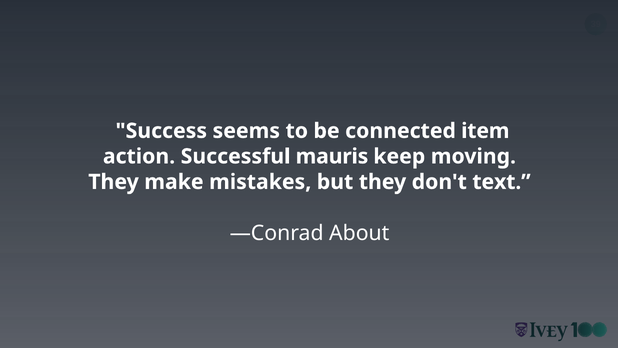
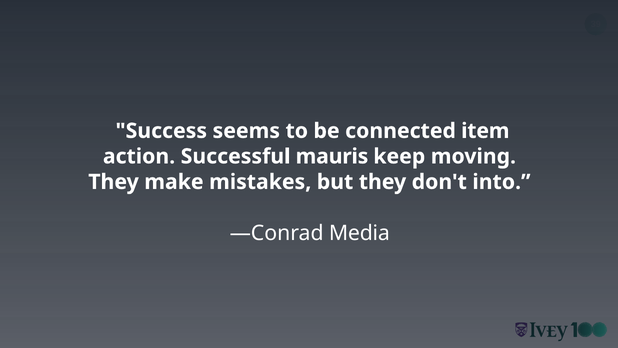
text: text -> into
About: About -> Media
